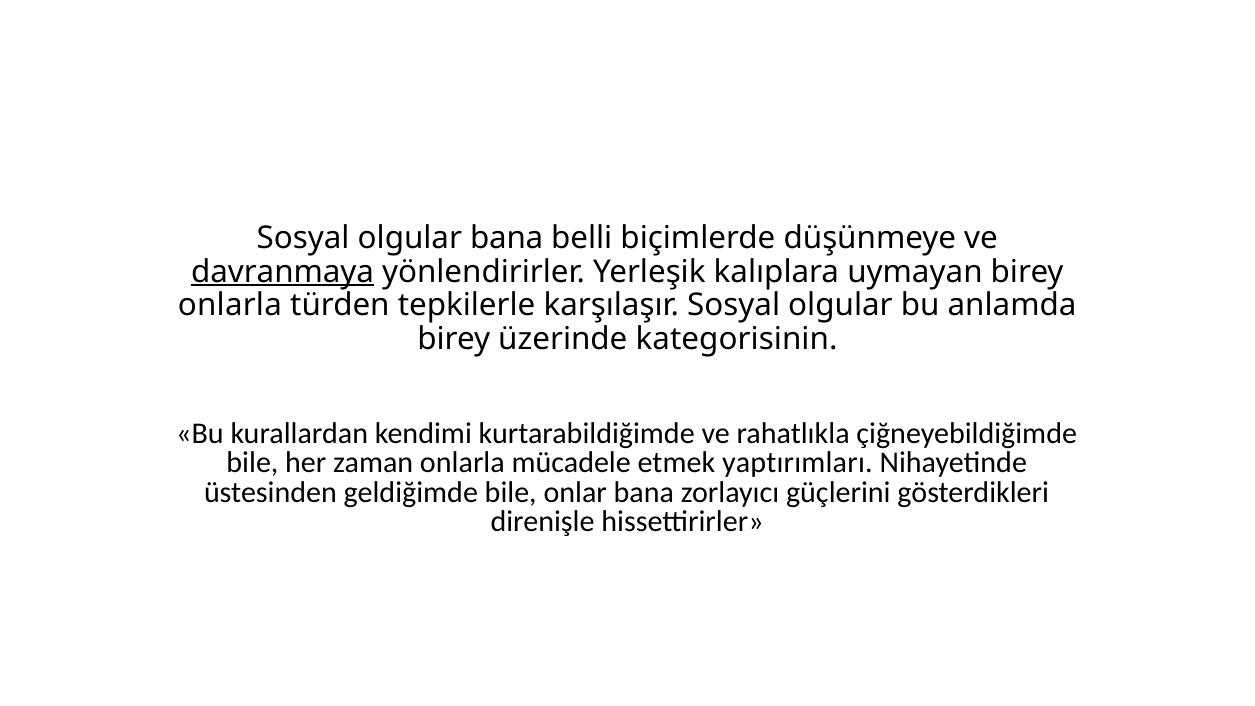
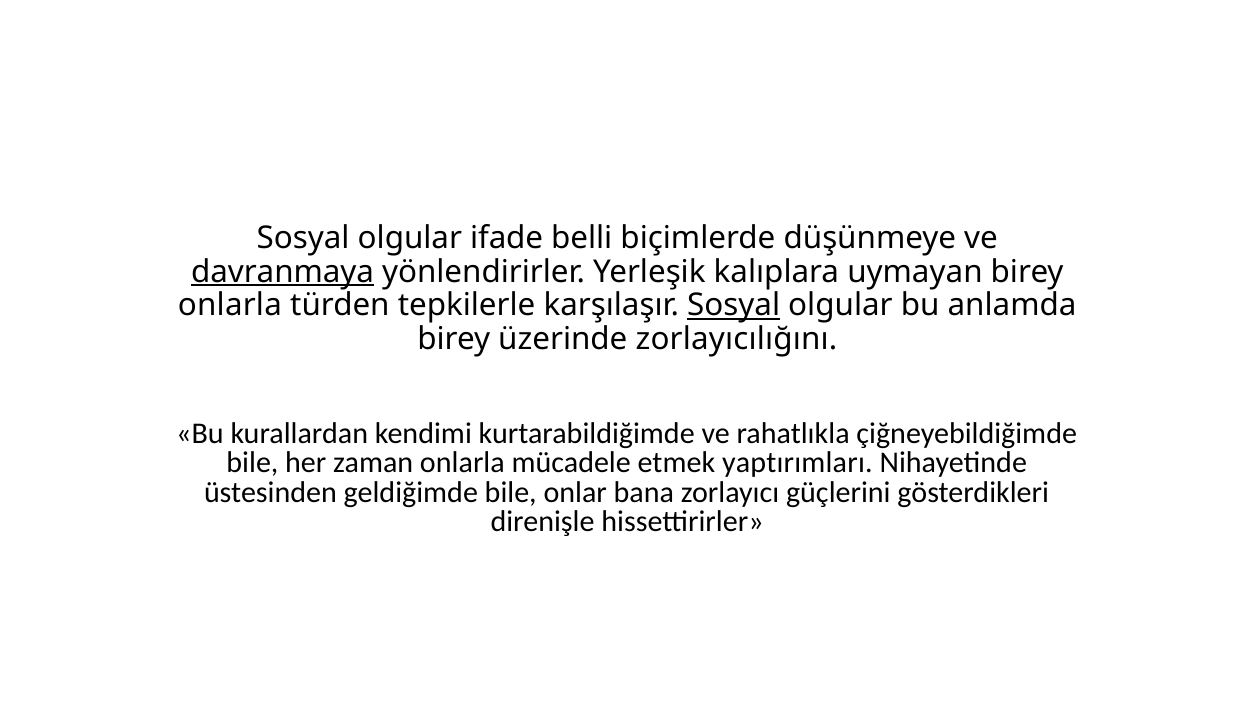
olgular bana: bana -> ifade
Sosyal at (734, 306) underline: none -> present
kategorisinin: kategorisinin -> zorlayıcılığını
